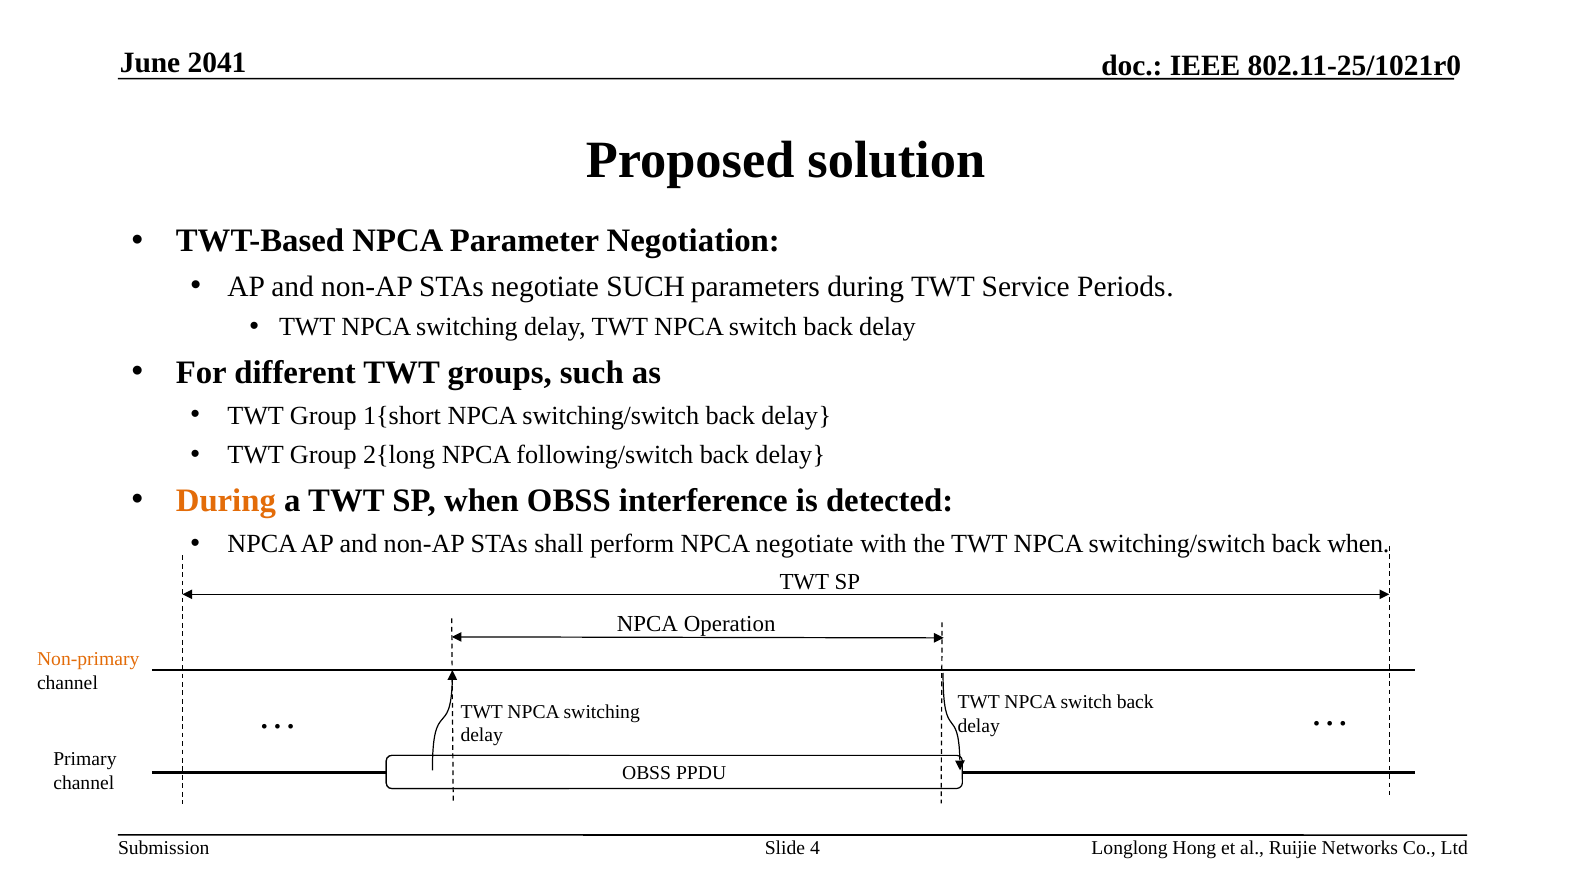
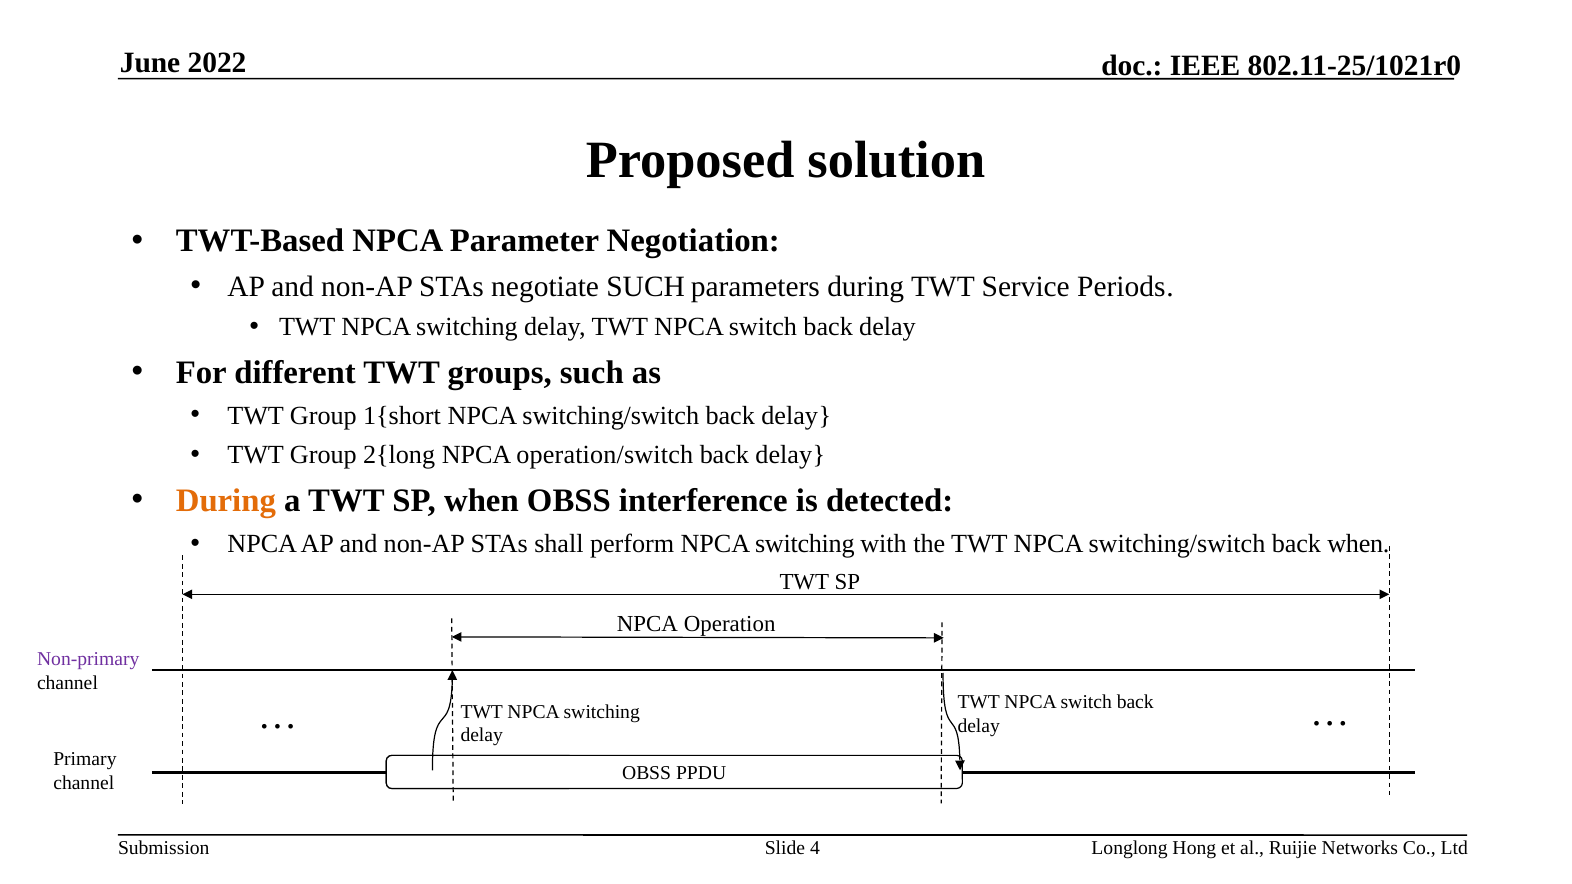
2041: 2041 -> 2022
following/switch: following/switch -> operation/switch
perform NPCA negotiate: negotiate -> switching
Non-primary colour: orange -> purple
